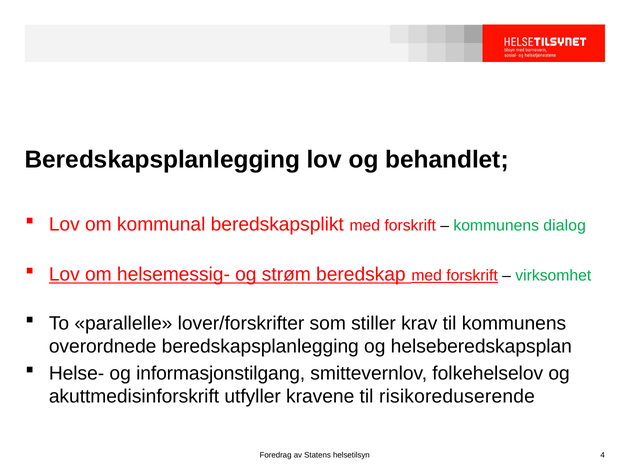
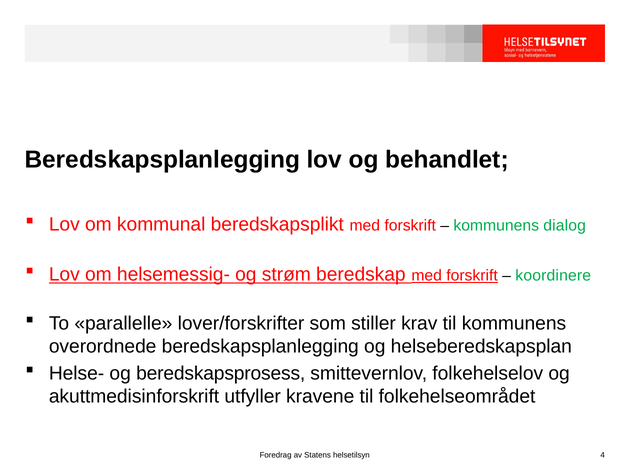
virksomhet: virksomhet -> koordinere
informasjonstilgang: informasjonstilgang -> beredskapsprosess
risikoreduserende: risikoreduserende -> folkehelseområdet
